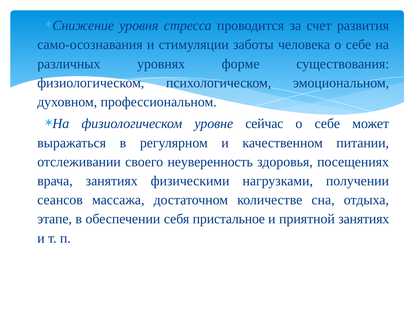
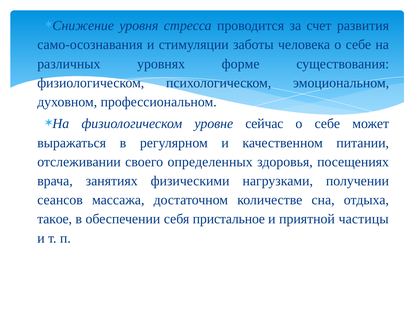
неуверенность: неуверенность -> определенных
этапе: этапе -> такое
приятной занятиях: занятиях -> частицы
